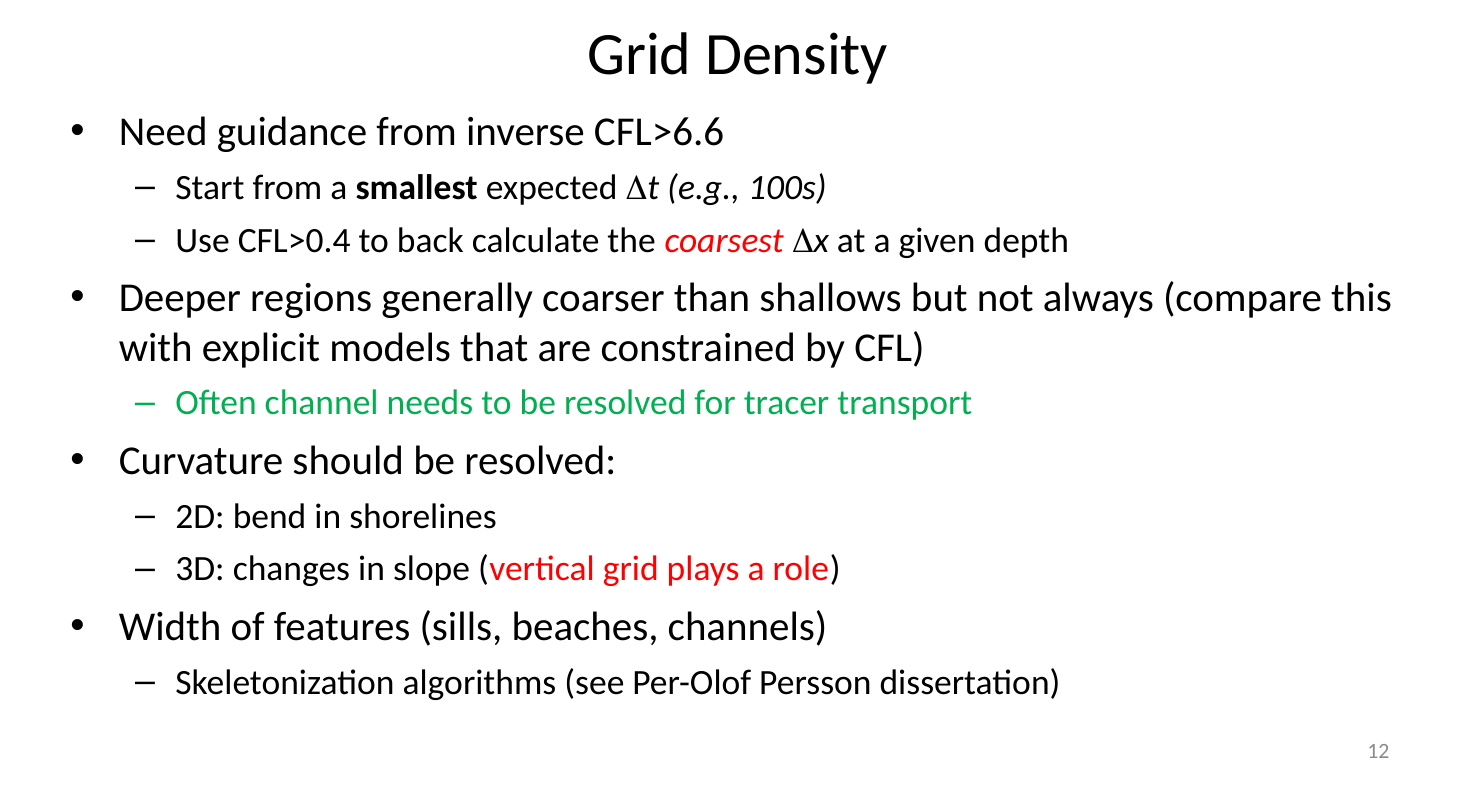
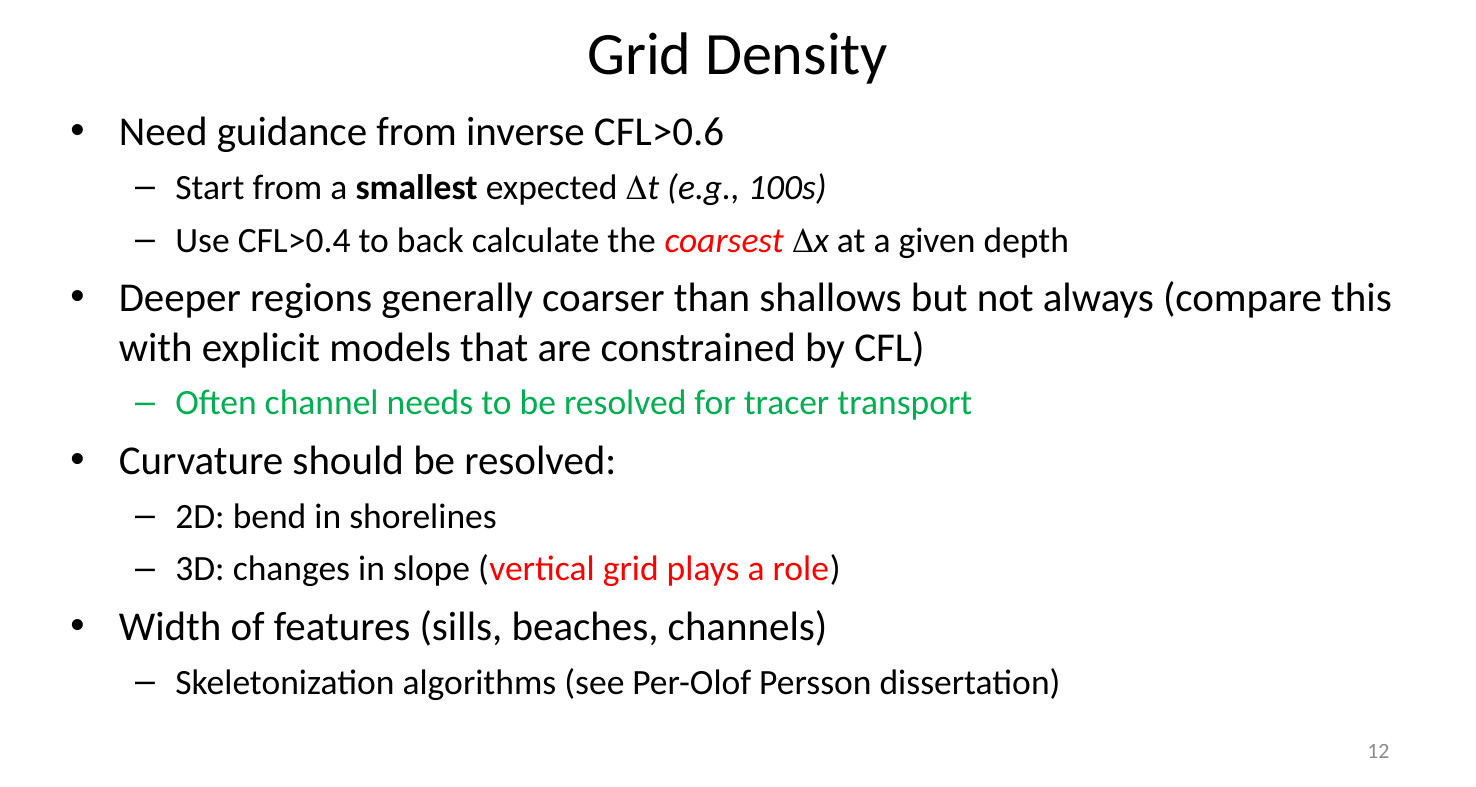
CFL>6.6: CFL>6.6 -> CFL>0.6
